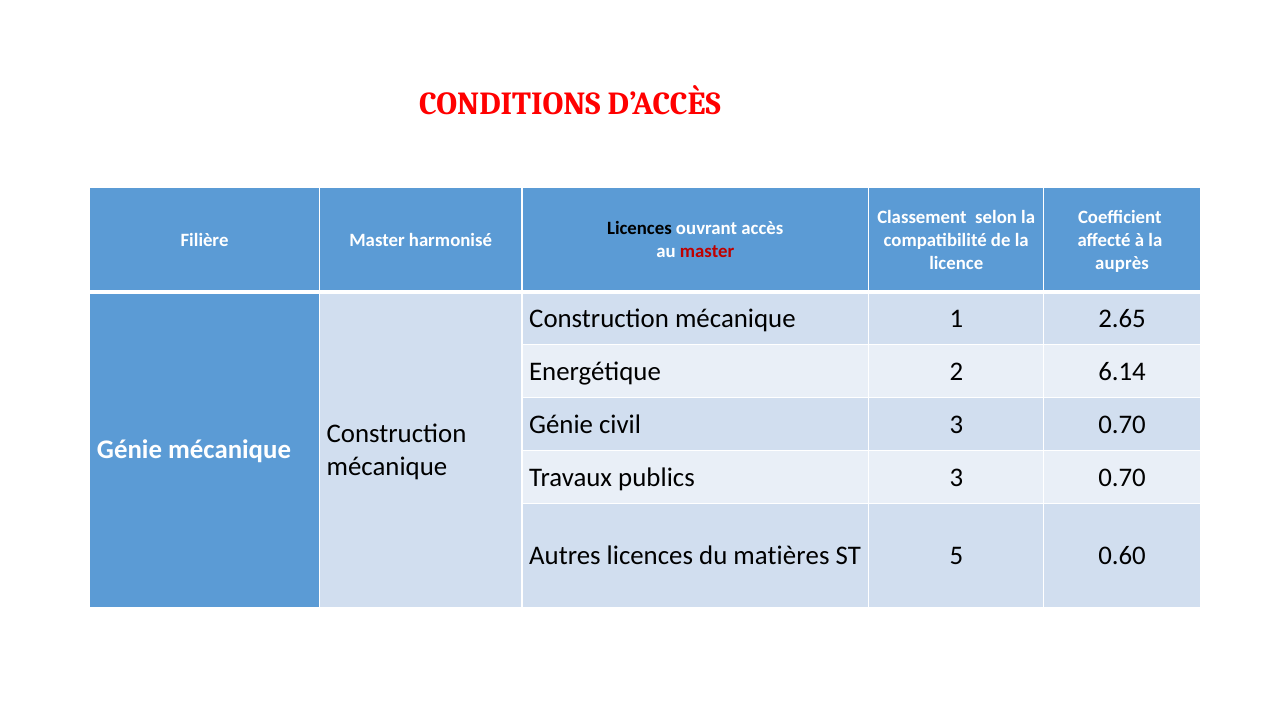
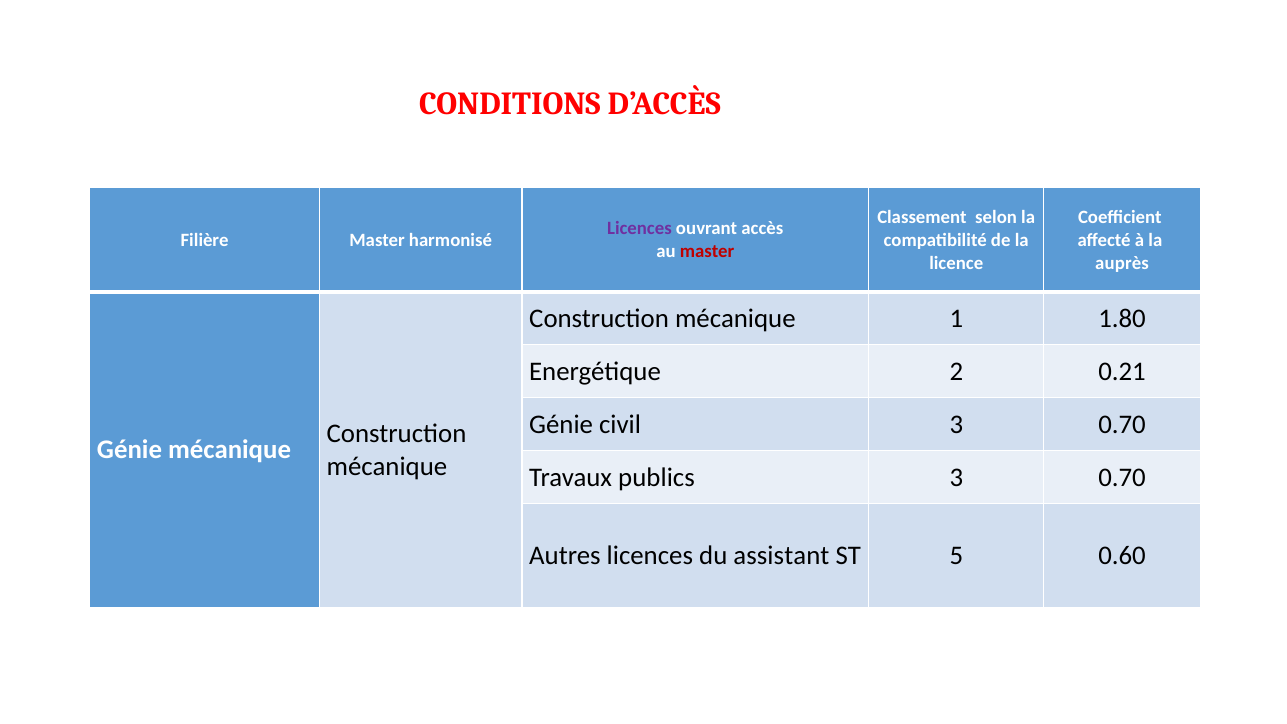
Licences at (639, 229) colour: black -> purple
2.65: 2.65 -> 1.80
6.14: 6.14 -> 0.21
matières: matières -> assistant
